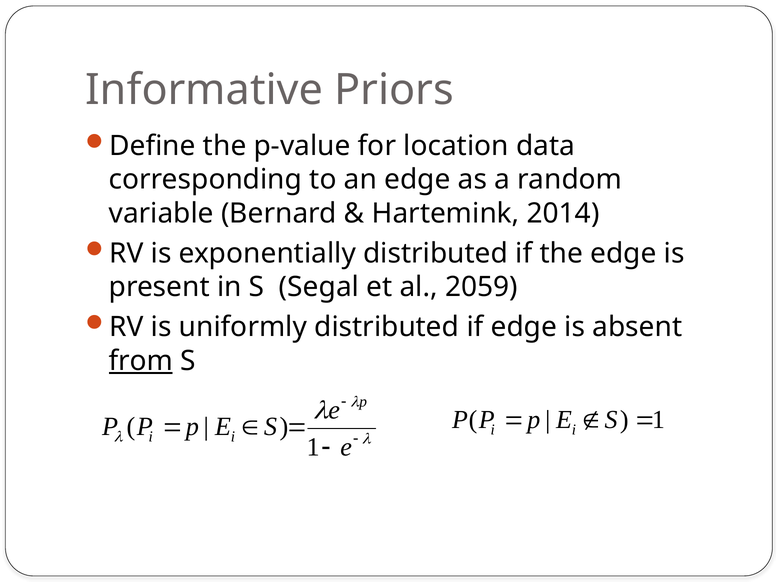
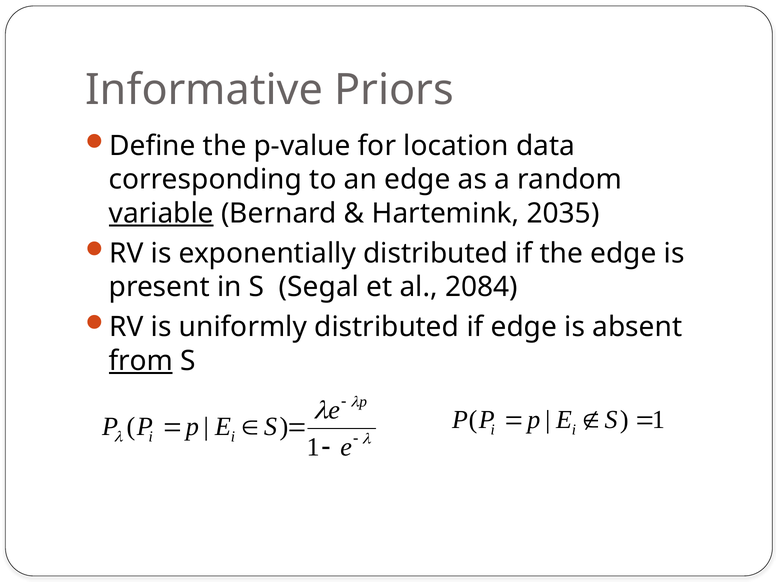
variable underline: none -> present
2014: 2014 -> 2035
2059: 2059 -> 2084
